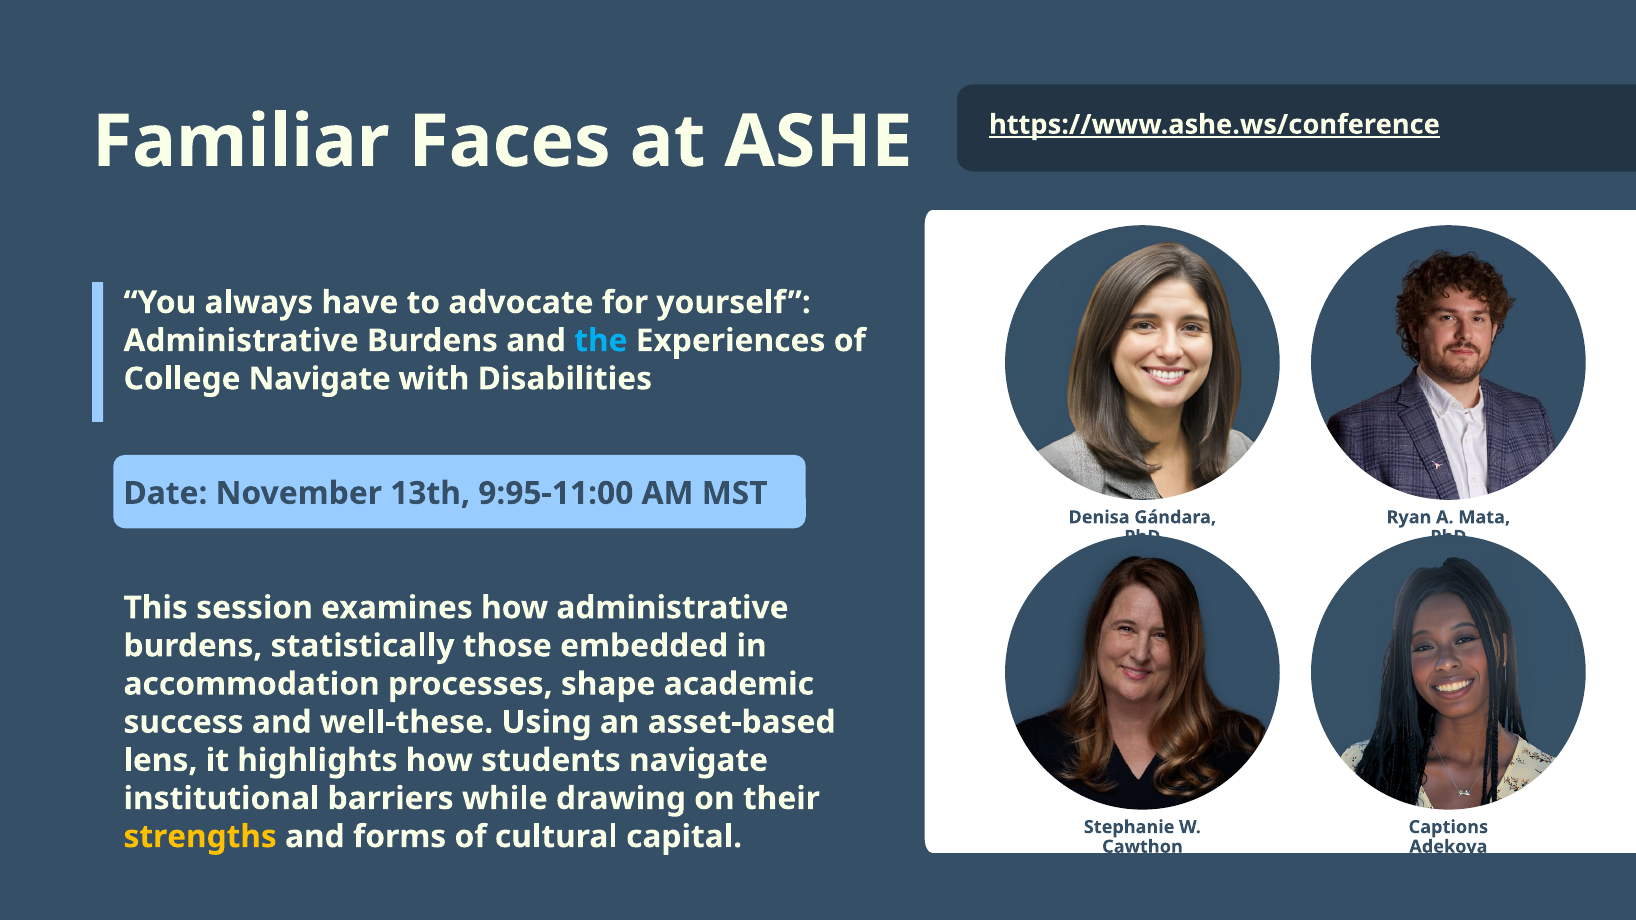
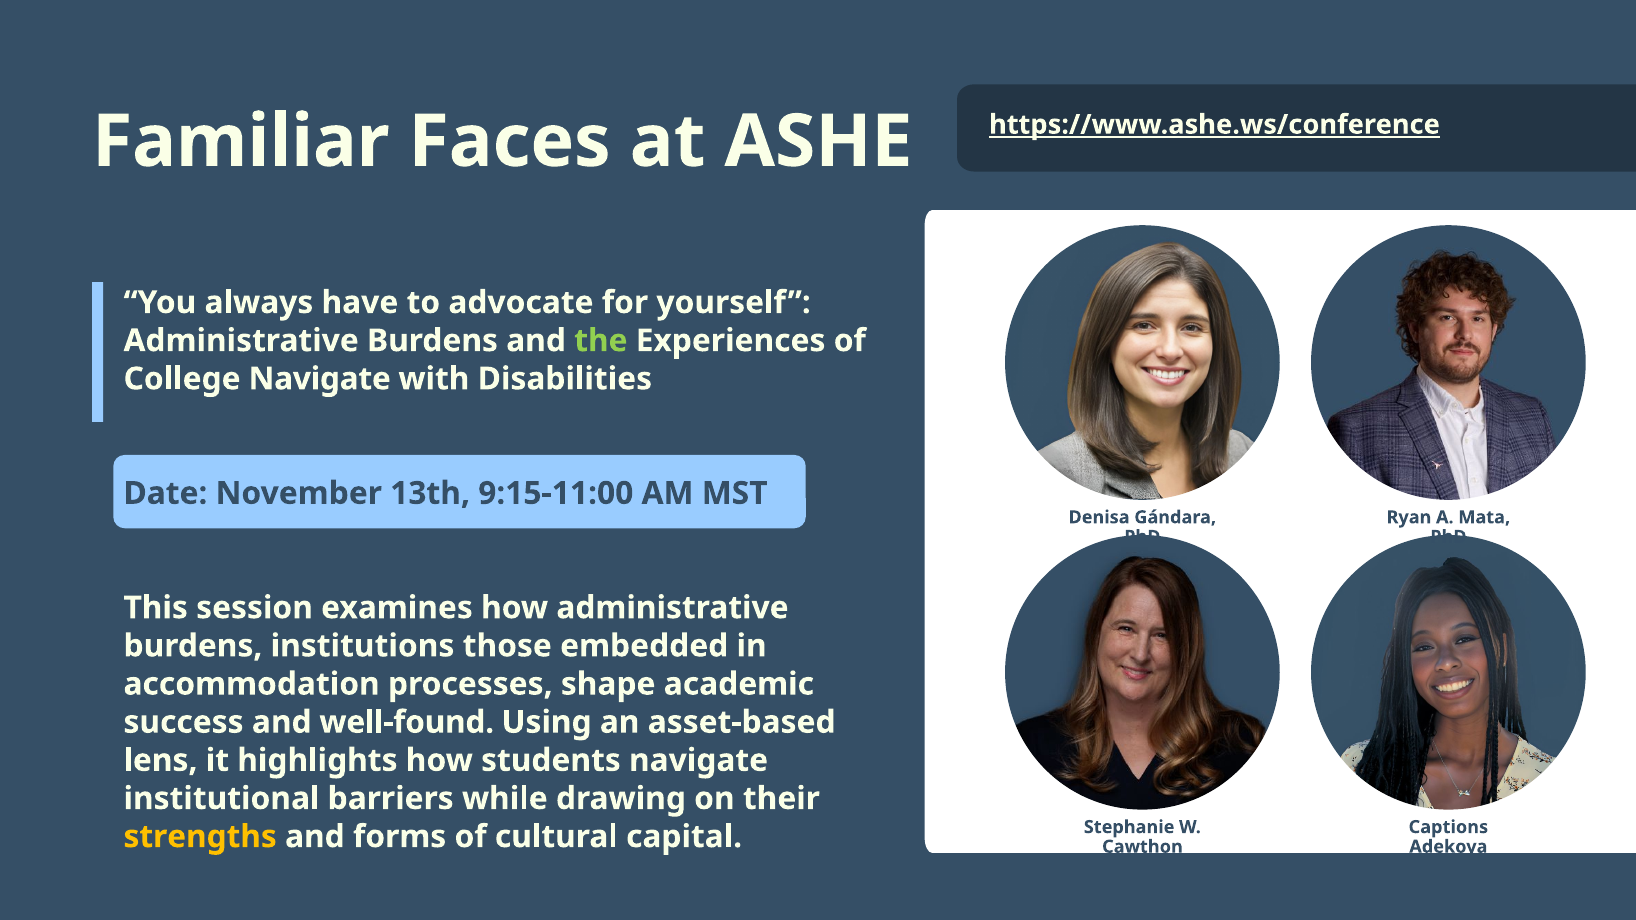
the colour: light blue -> light green
9:95-11:00: 9:95-11:00 -> 9:15-11:00
statistically: statistically -> institutions
well-these: well-these -> well-found
